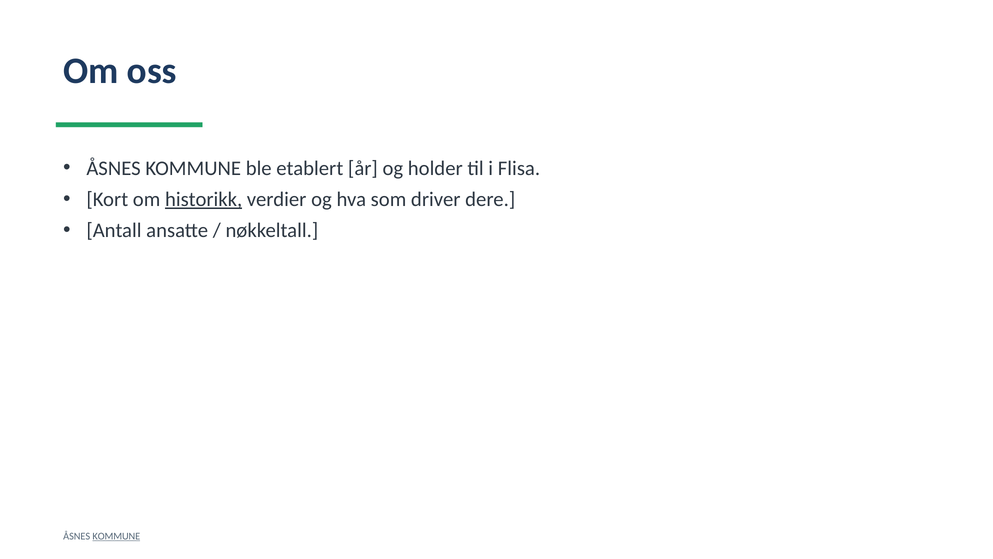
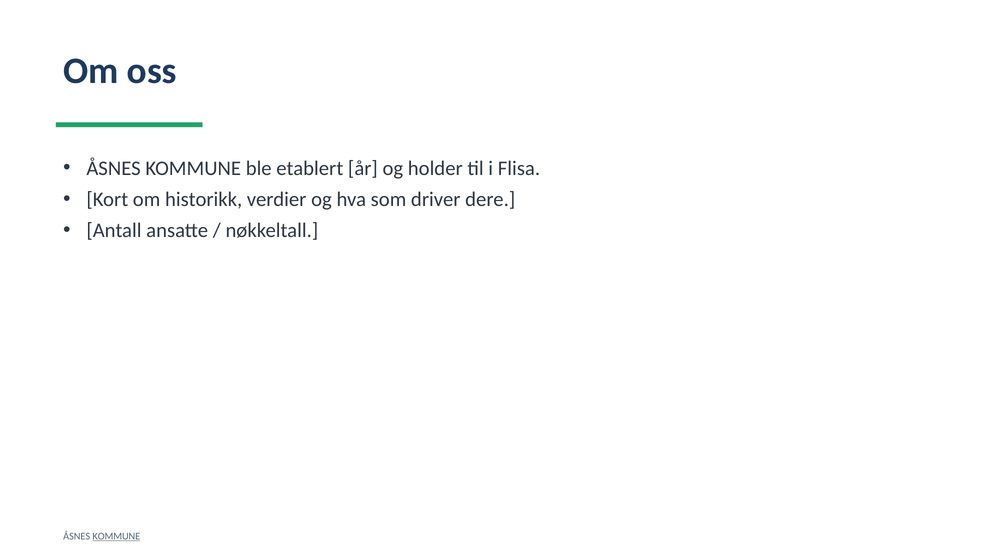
historikk underline: present -> none
